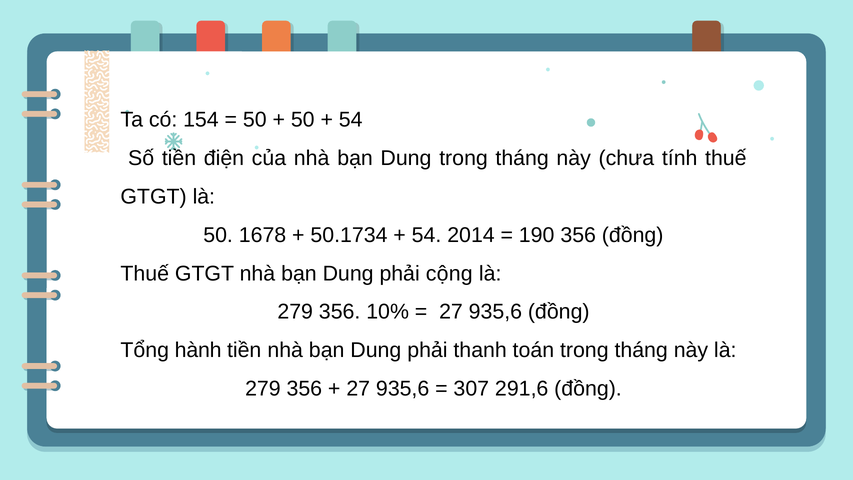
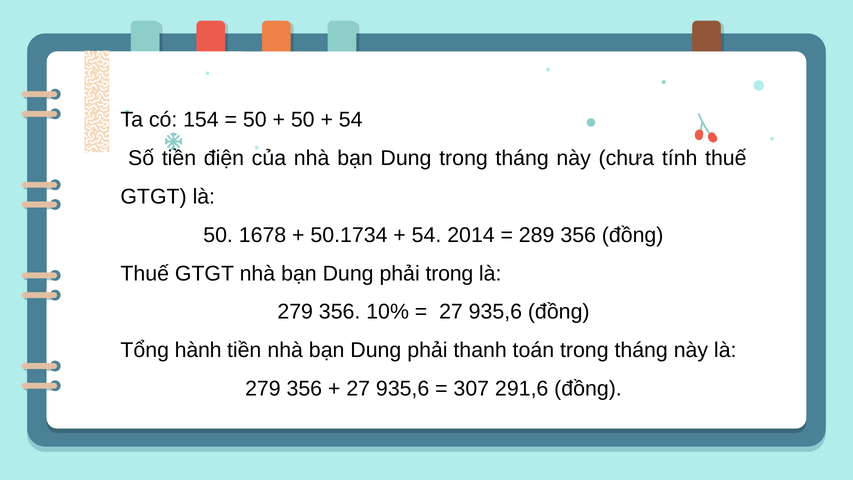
190: 190 -> 289
phải cộng: cộng -> trong
